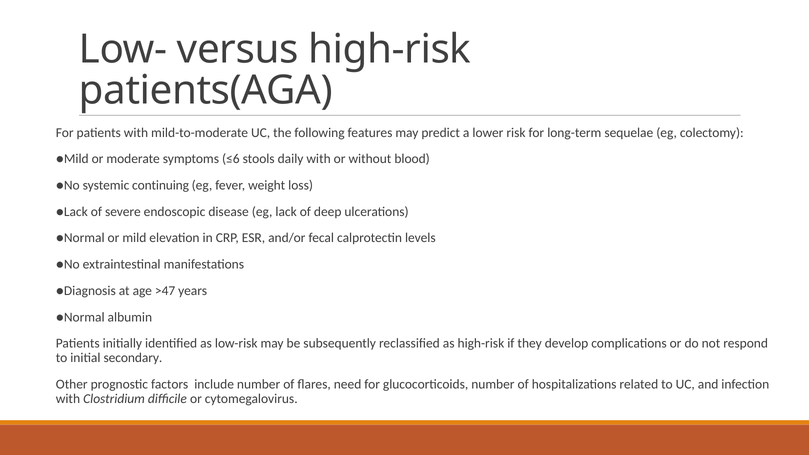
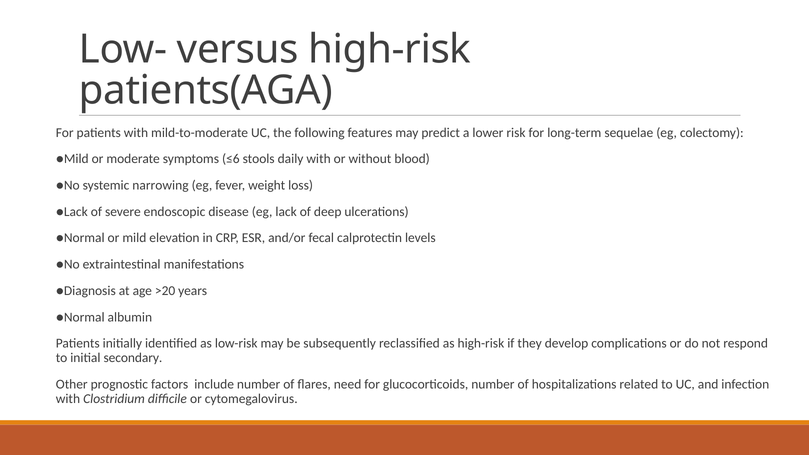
continuing: continuing -> narrowing
>47: >47 -> >20
